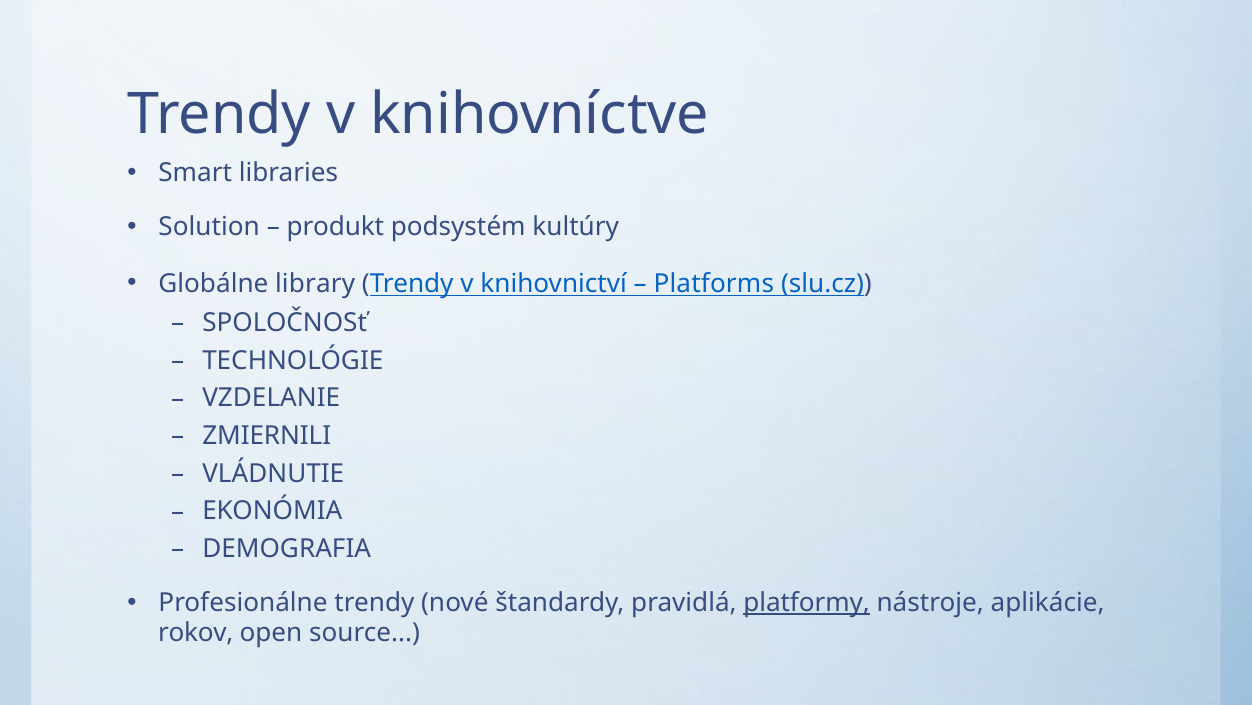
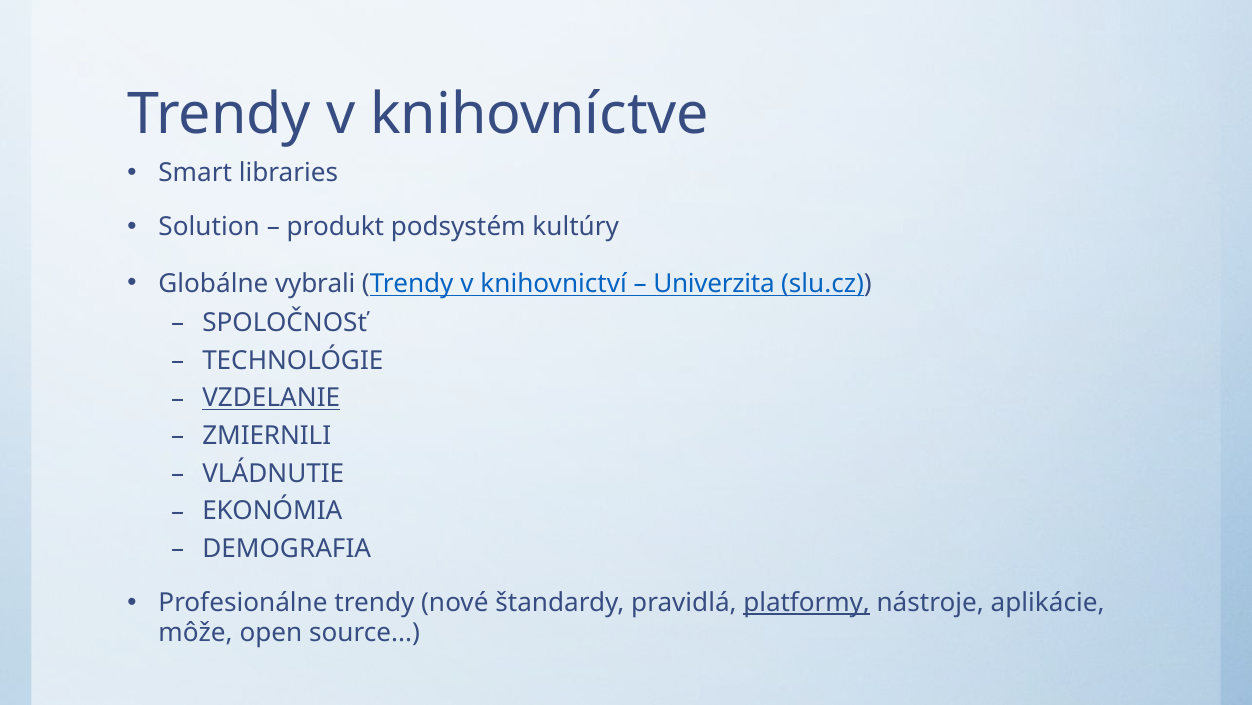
library: library -> vybrali
Platforms: Platforms -> Univerzita
VZDELANIE underline: none -> present
rokov: rokov -> môže
